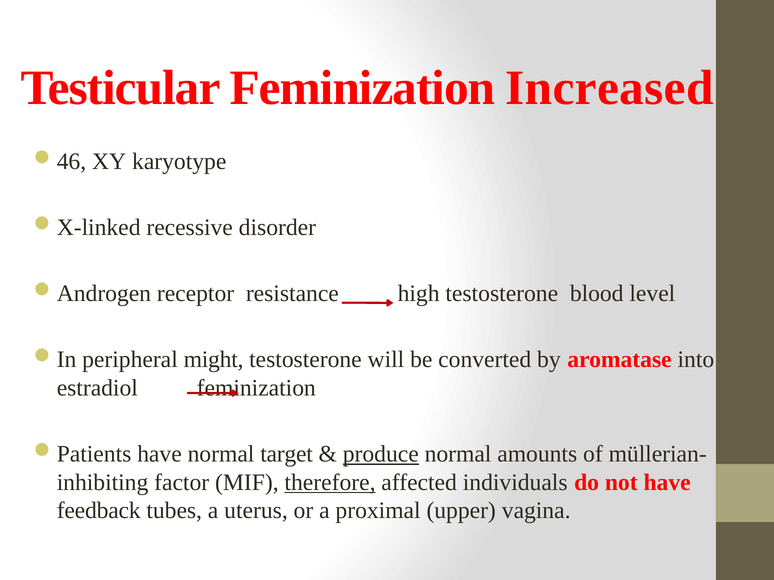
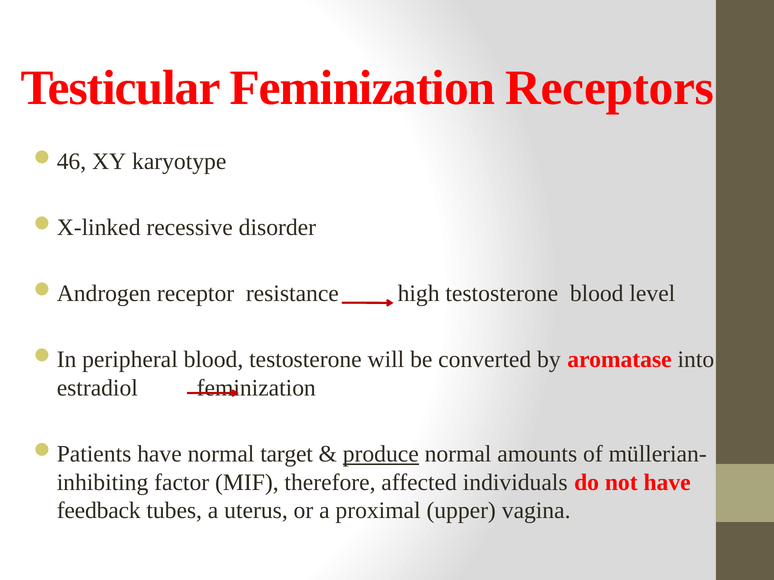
Increased: Increased -> Receptors
peripheral might: might -> blood
therefore underline: present -> none
